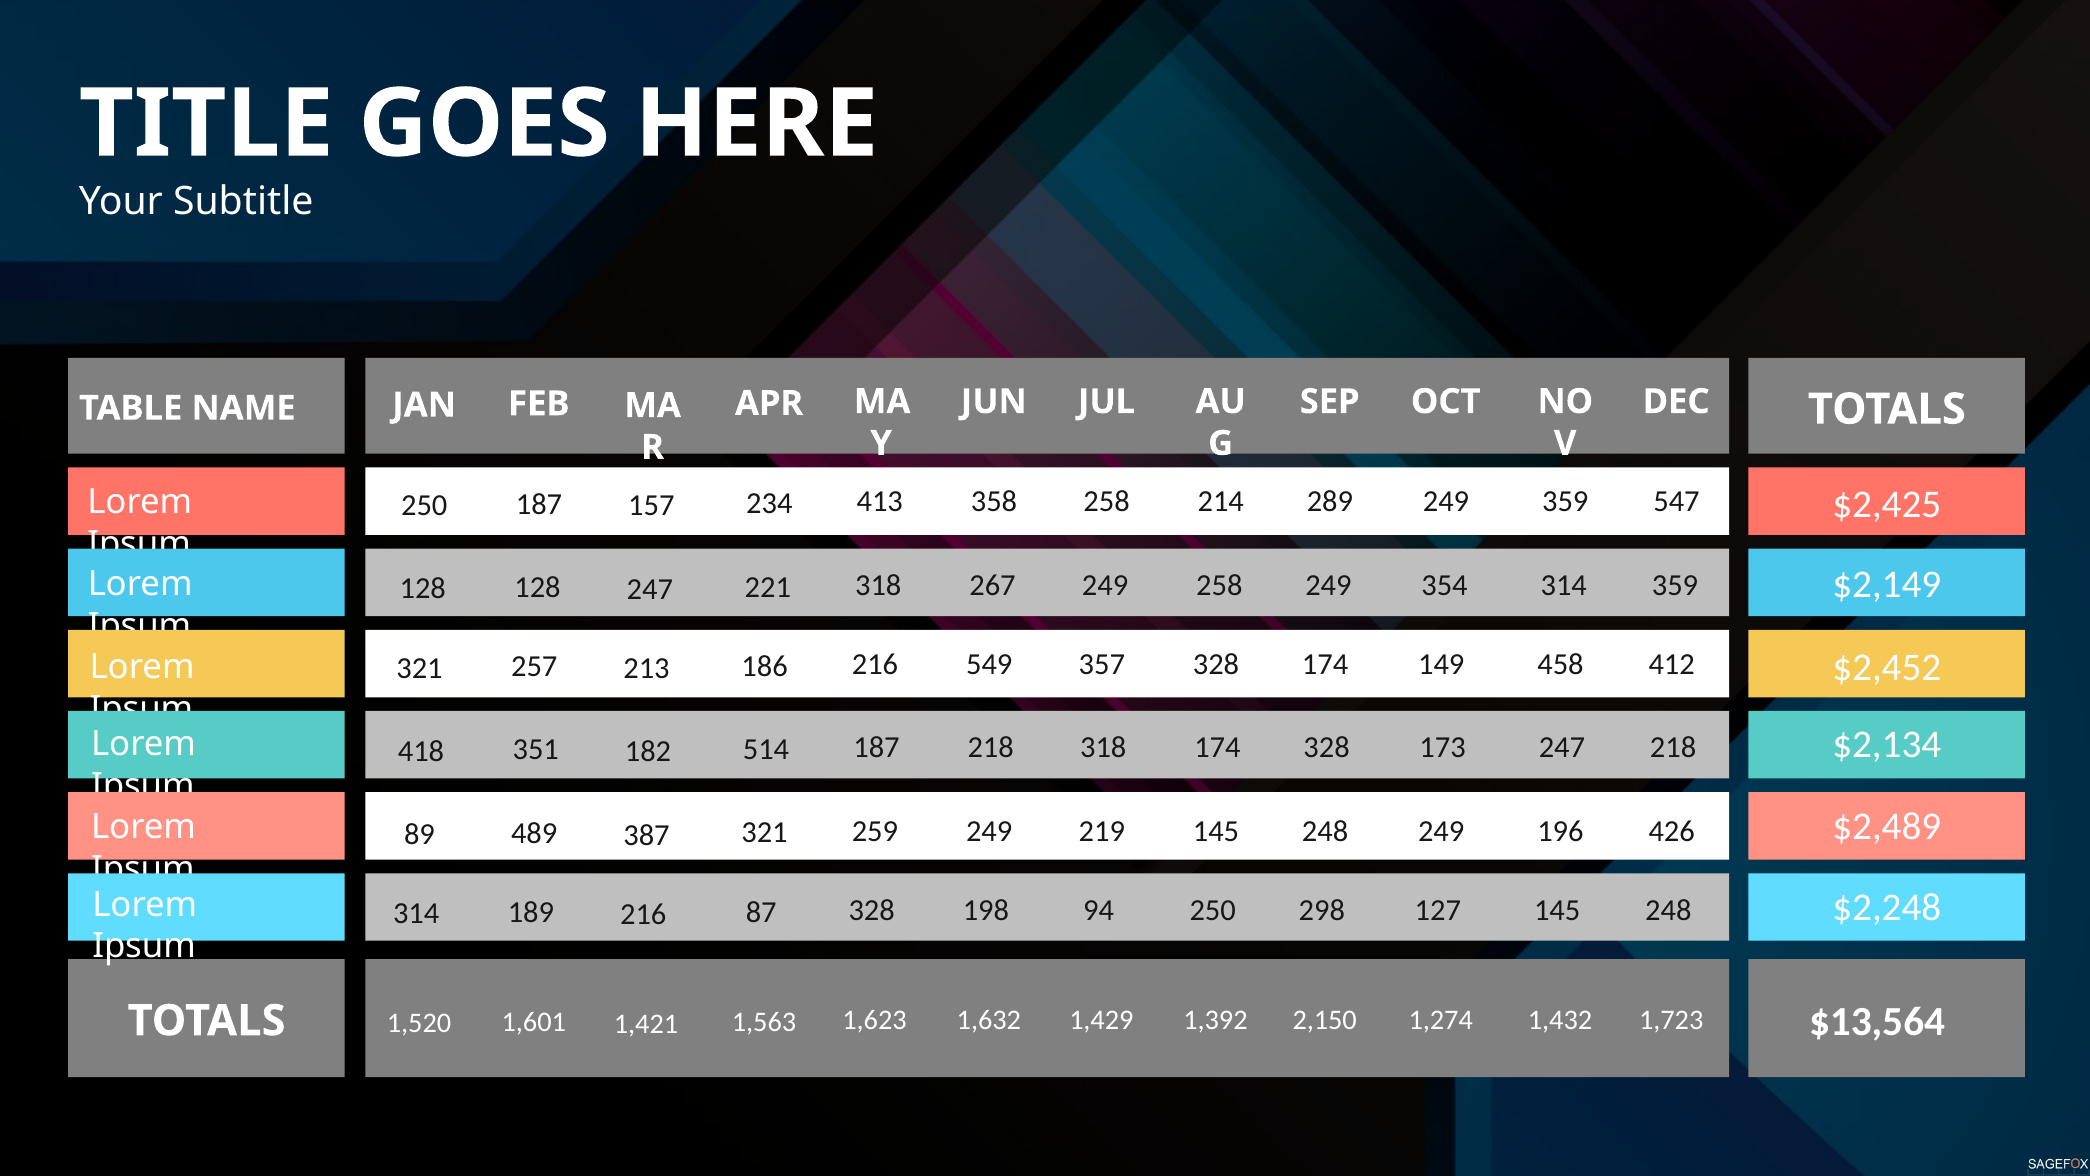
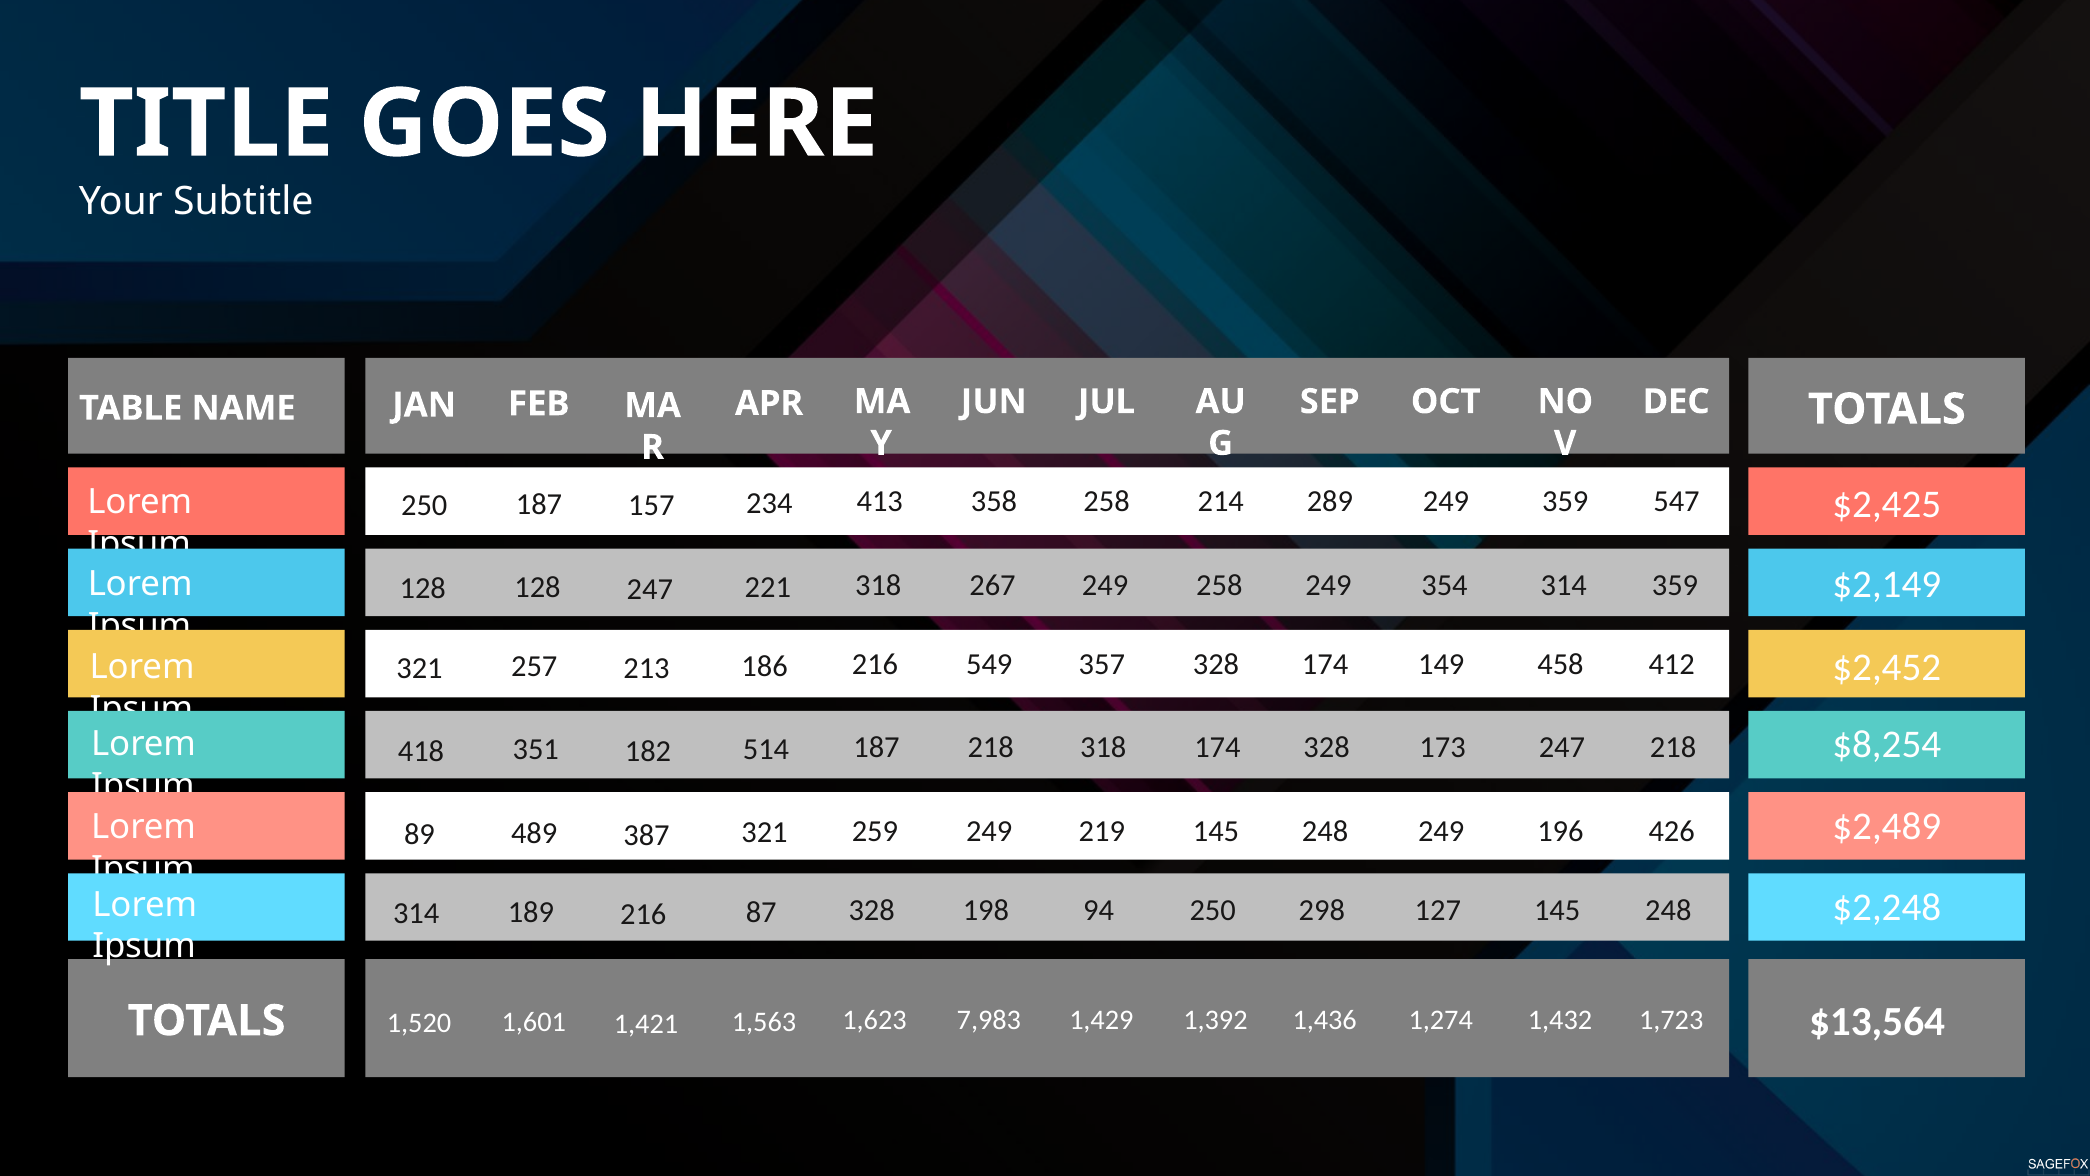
$2,134: $2,134 -> $8,254
1,632: 1,632 -> 7,983
2,150: 2,150 -> 1,436
